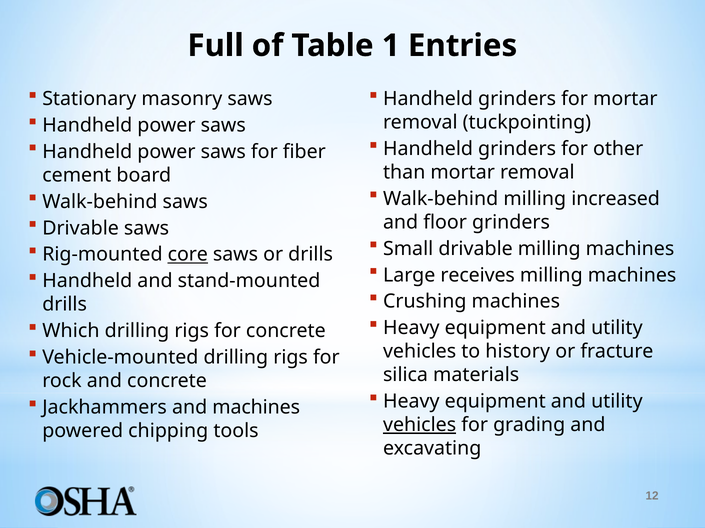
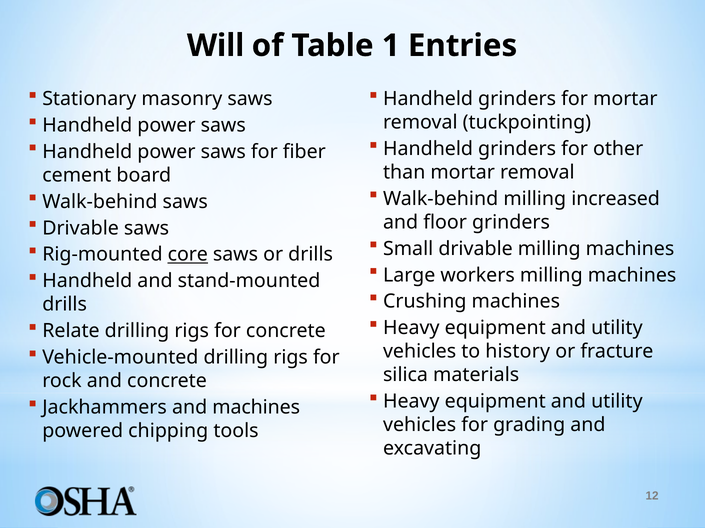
Full: Full -> Will
receives: receives -> workers
Which: Which -> Relate
vehicles at (420, 425) underline: present -> none
